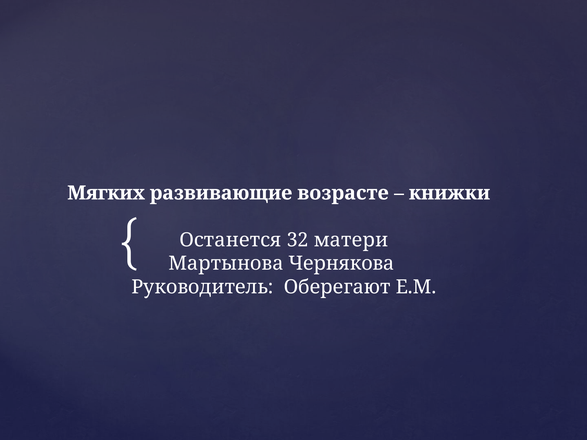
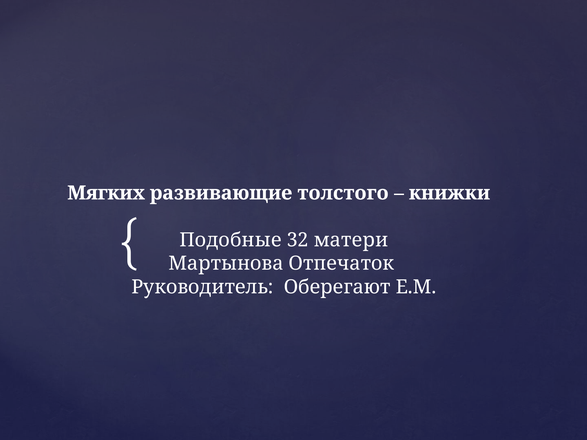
возрасте: возрасте -> толстого
Останется: Останется -> Подобные
Чернякова: Чернякова -> Отпечаток
